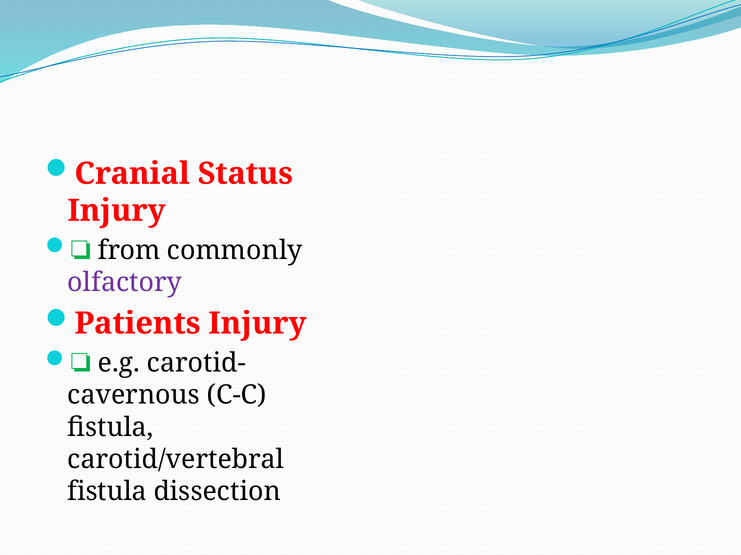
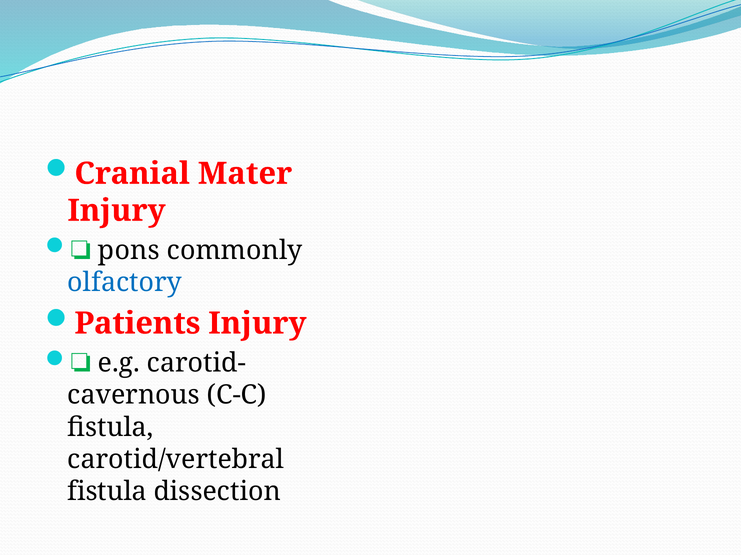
Status: Status -> Mater
from: from -> pons
olfactory colour: purple -> blue
